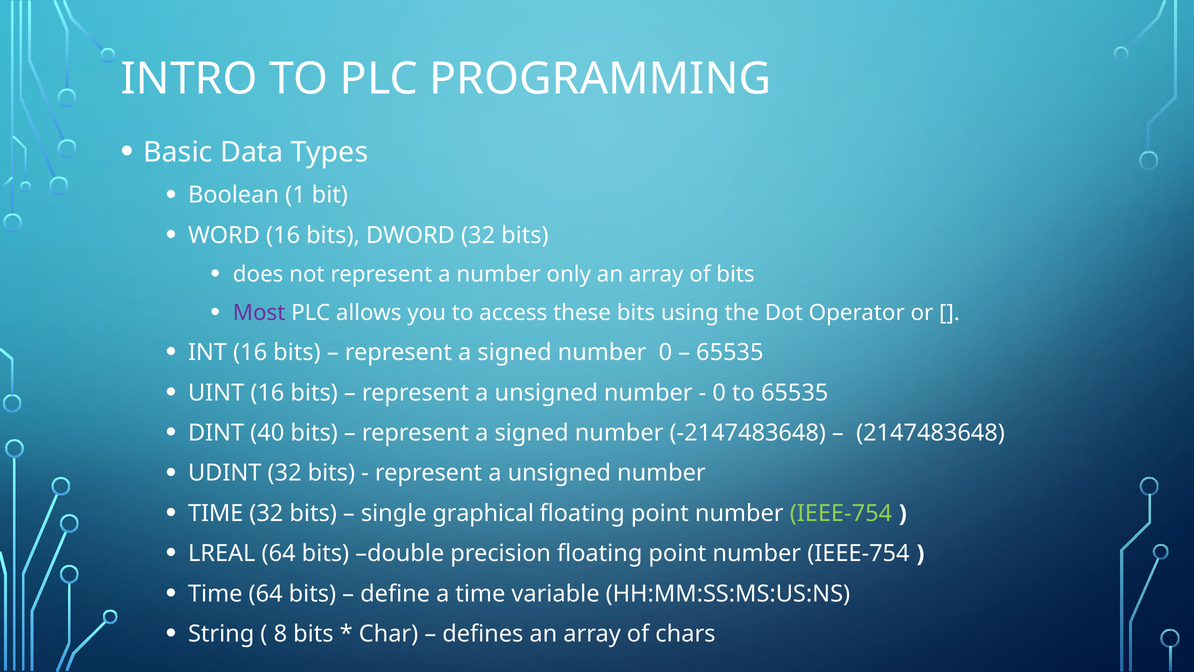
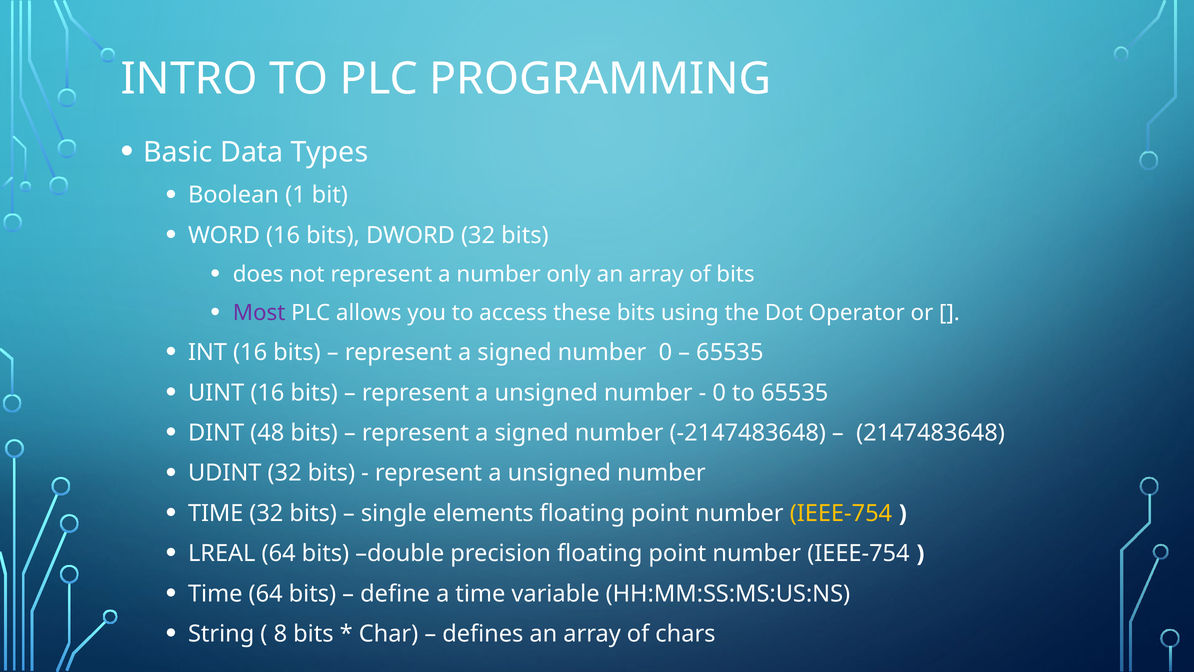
40: 40 -> 48
graphical: graphical -> elements
IEEE-754 at (841, 513) colour: light green -> yellow
